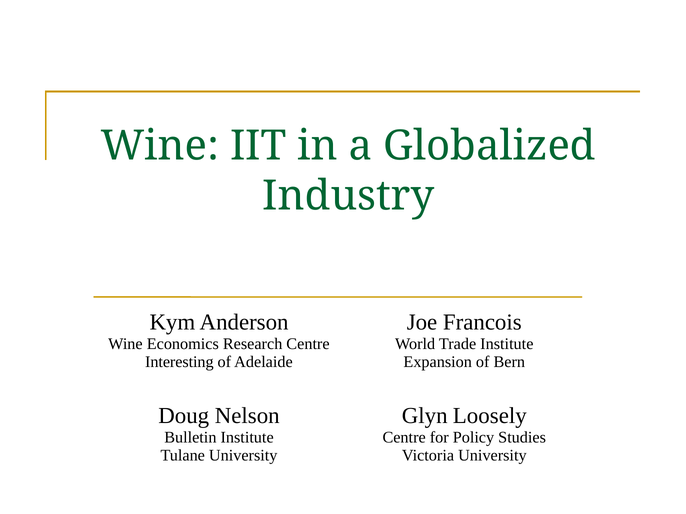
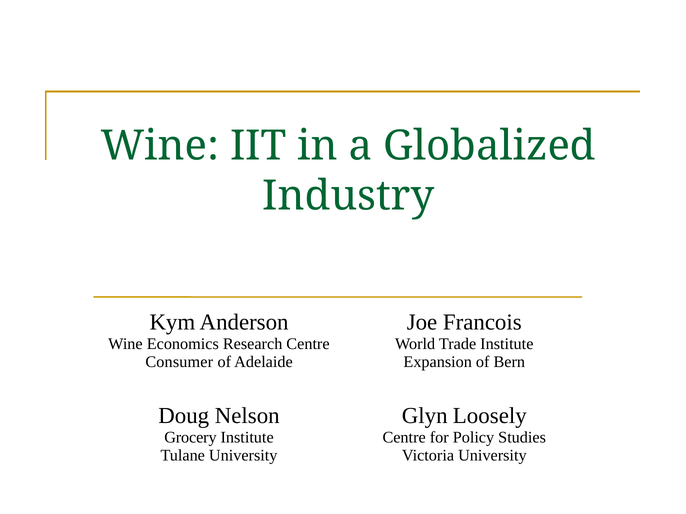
Interesting: Interesting -> Consumer
Bulletin: Bulletin -> Grocery
